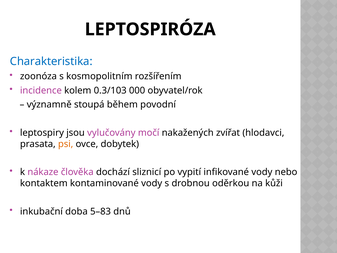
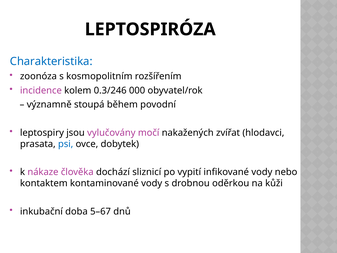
0.3/103: 0.3/103 -> 0.3/246
psi colour: orange -> blue
5–83: 5–83 -> 5–67
